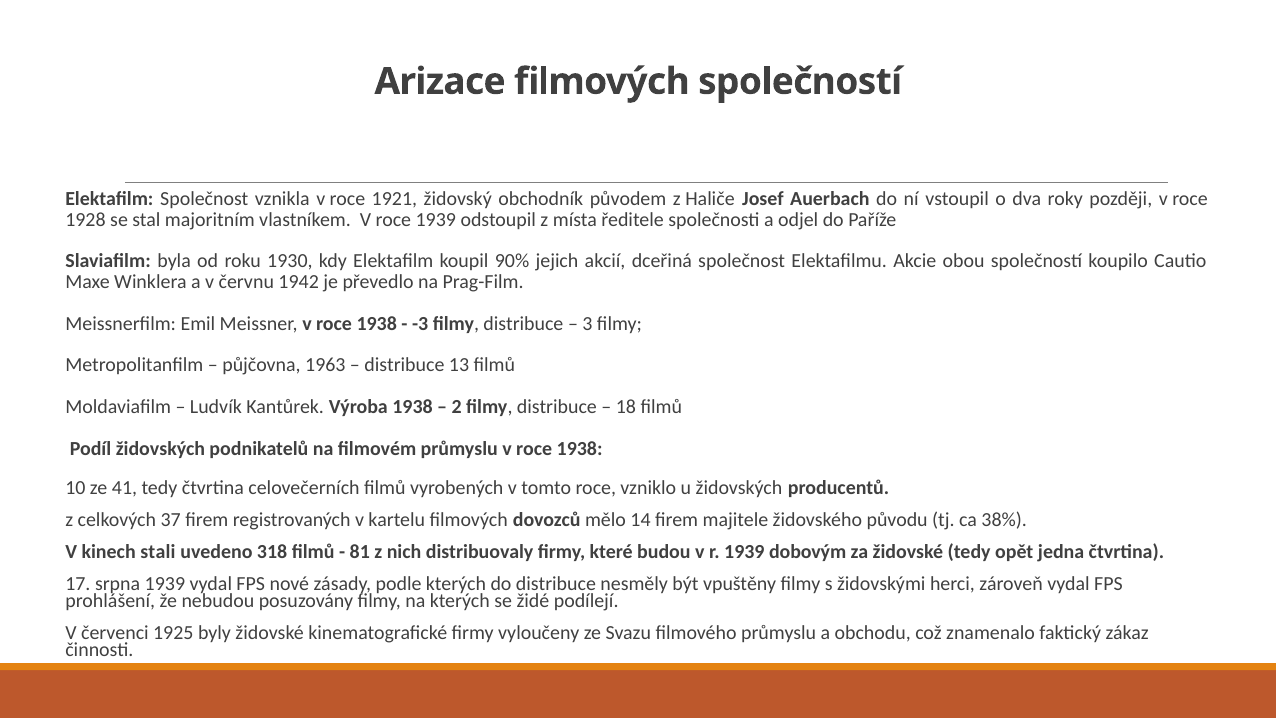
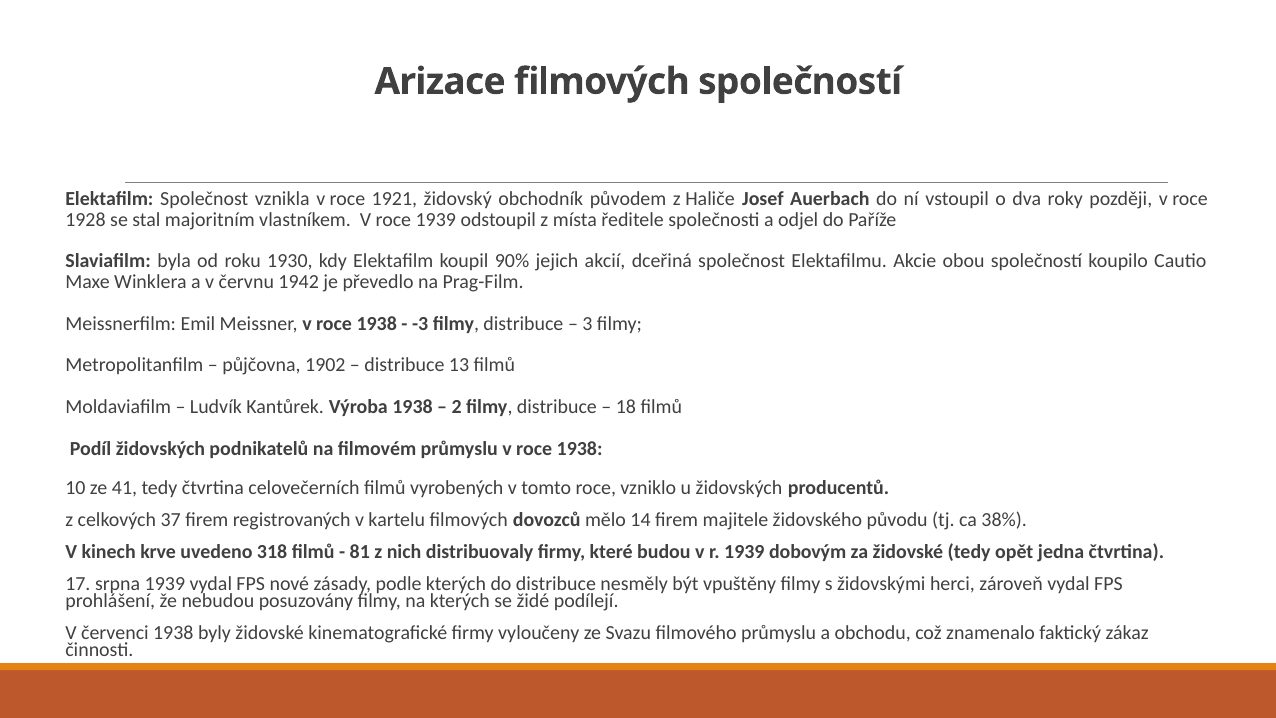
1963: 1963 -> 1902
stali: stali -> krve
červenci 1925: 1925 -> 1938
